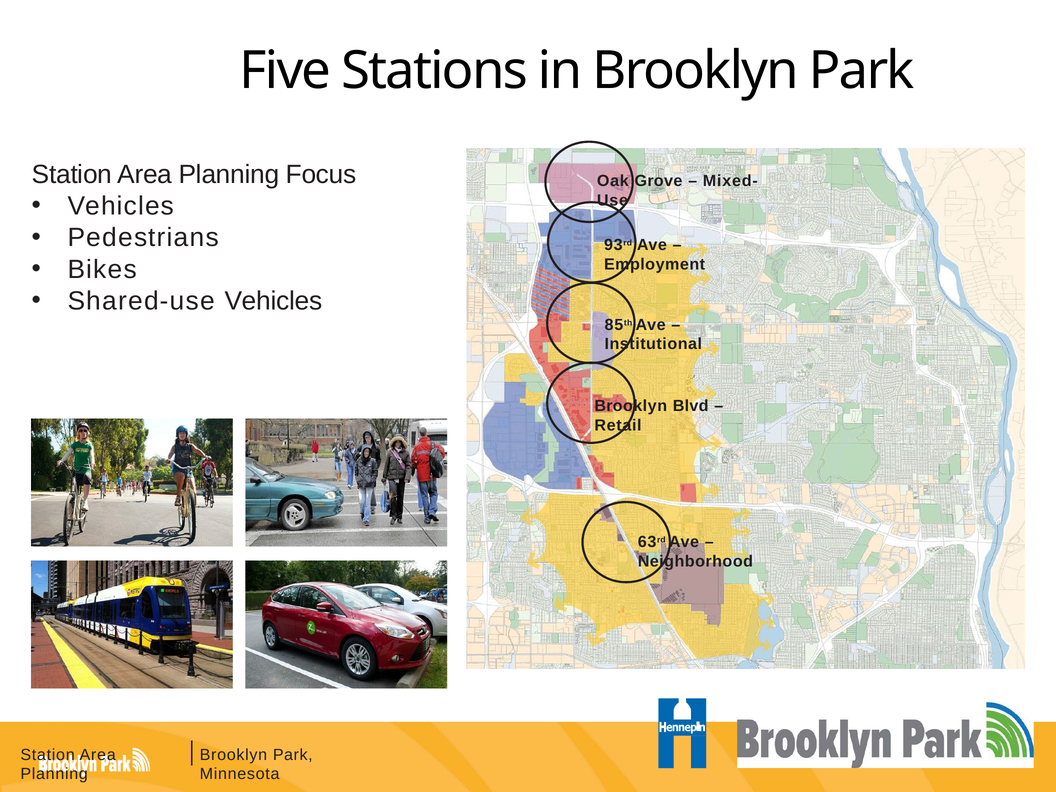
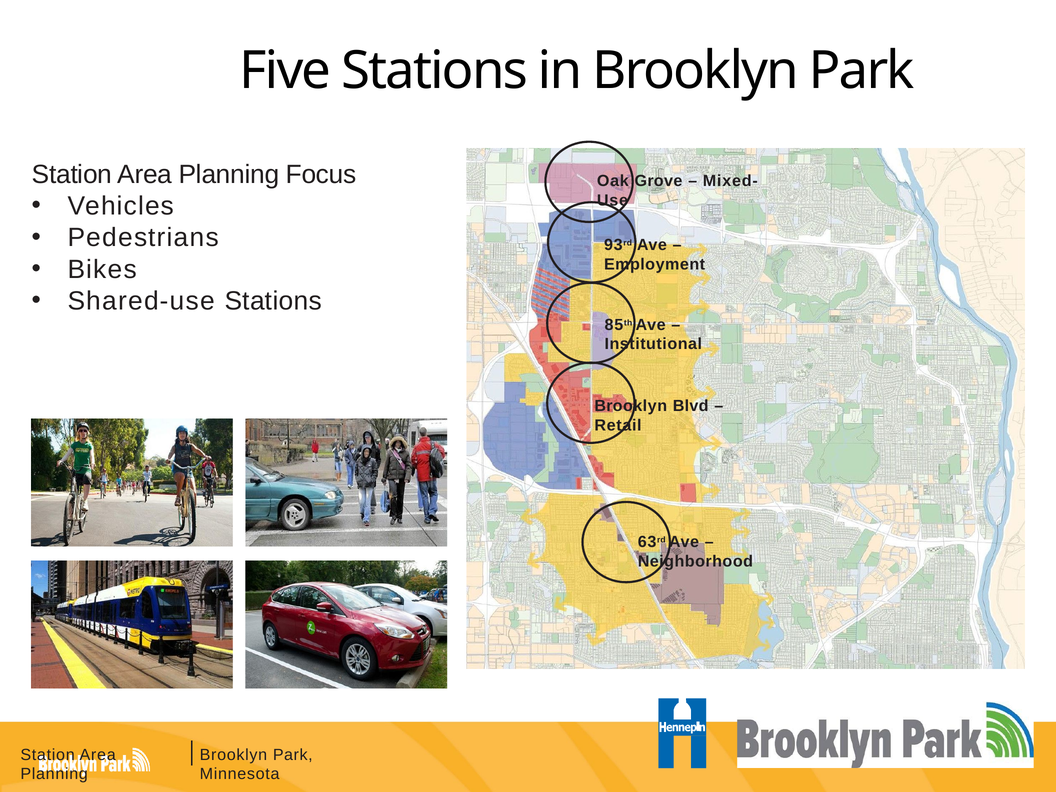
Shared-use Vehicles: Vehicles -> Stations
